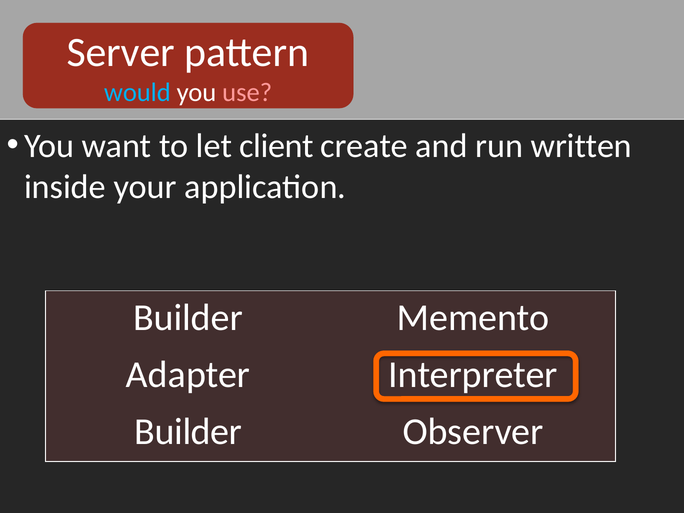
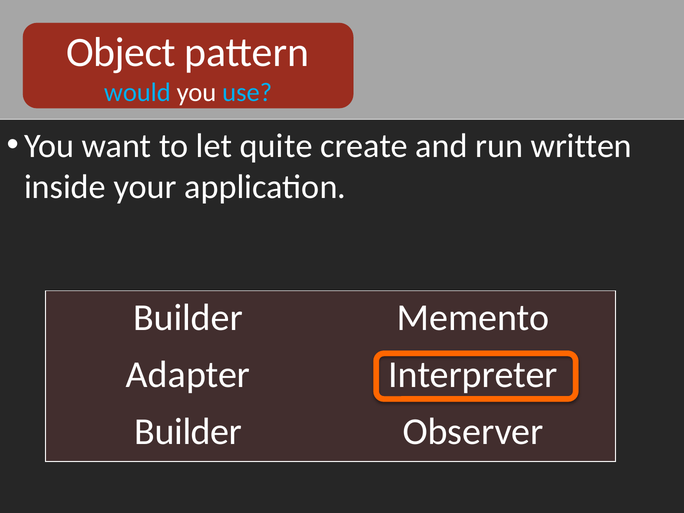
Server: Server -> Object
use colour: pink -> light blue
client: client -> quite
